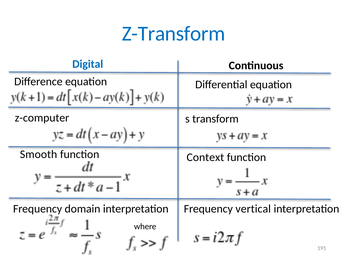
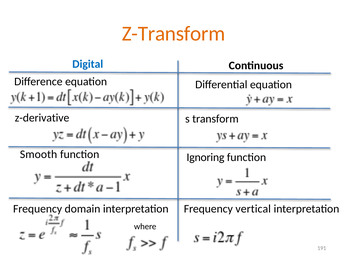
Z-Transform colour: blue -> orange
z-computer: z-computer -> z-derivative
Context: Context -> Ignoring
